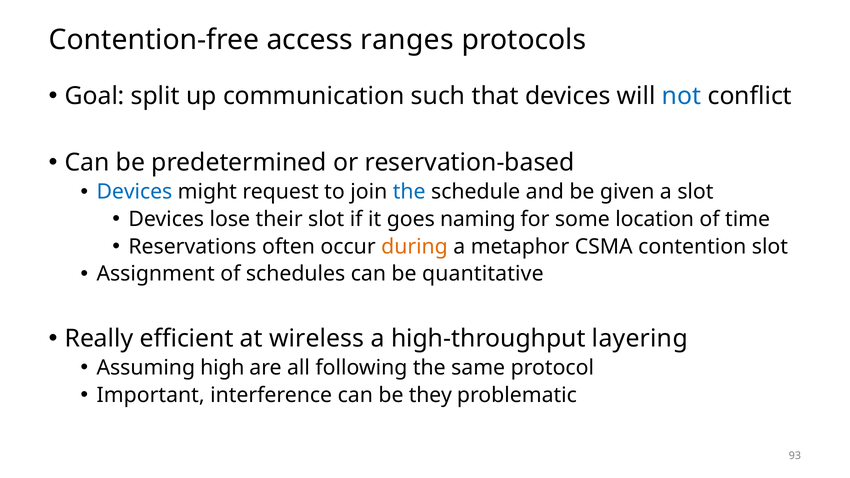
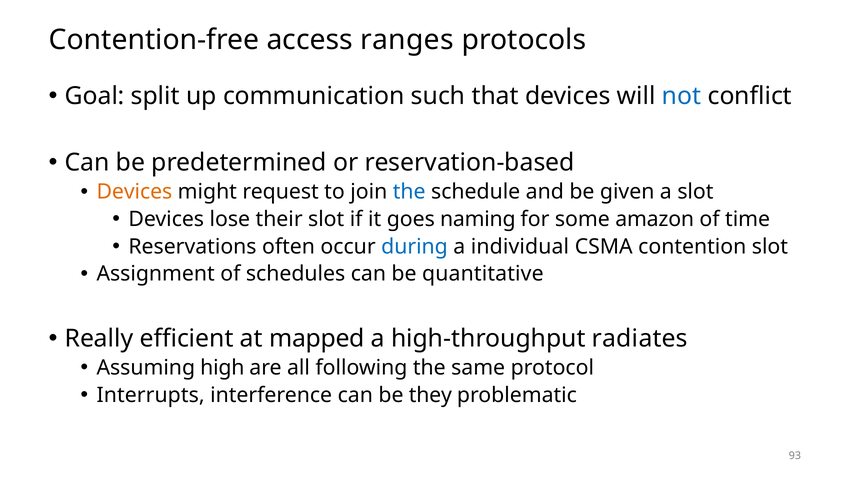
Devices at (134, 192) colour: blue -> orange
location: location -> amazon
during colour: orange -> blue
metaphor: metaphor -> individual
wireless: wireless -> mapped
layering: layering -> radiates
Important: Important -> Interrupts
